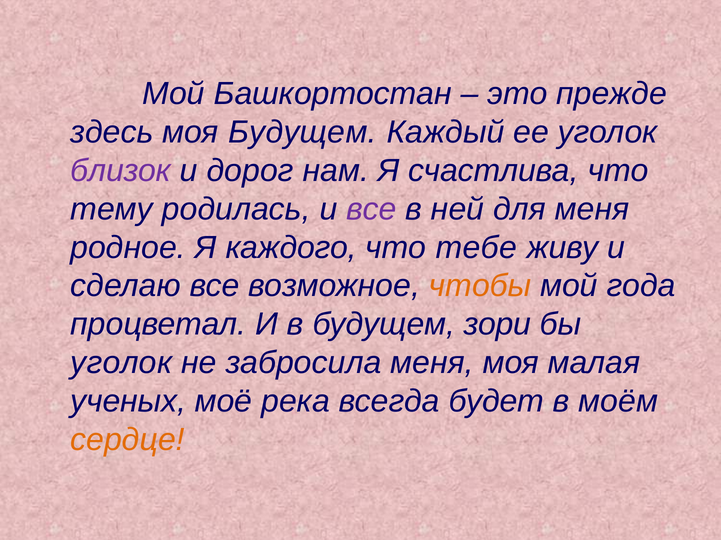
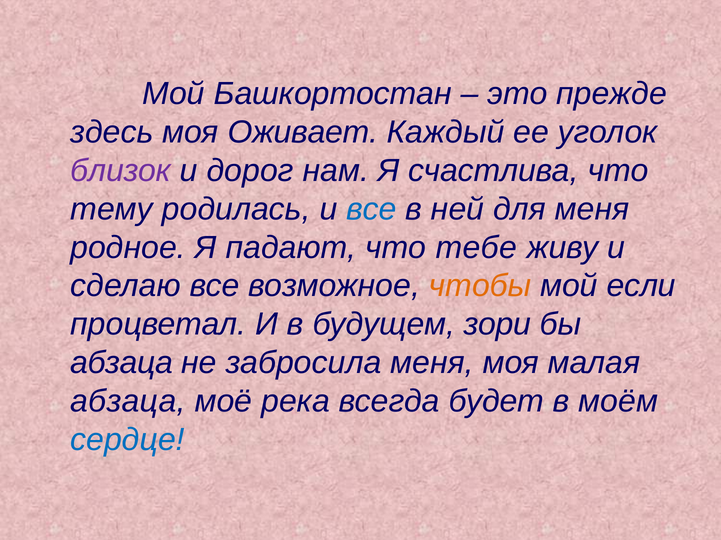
моя Будущем: Будущем -> Оживает
все at (371, 209) colour: purple -> blue
каждого: каждого -> падают
года: года -> если
уголок at (121, 363): уголок -> абзаца
ученых at (128, 402): ученых -> абзаца
сердце colour: orange -> blue
